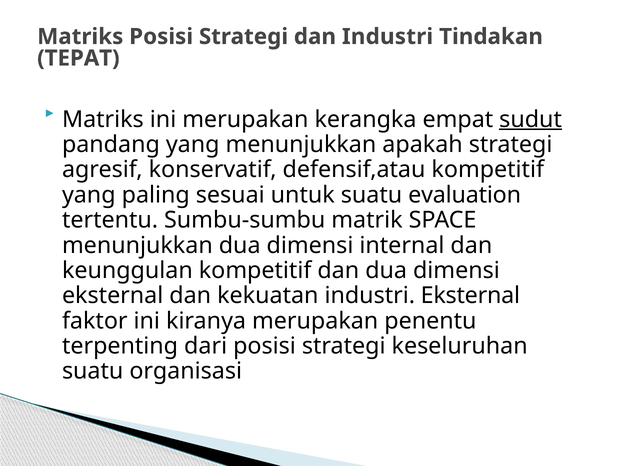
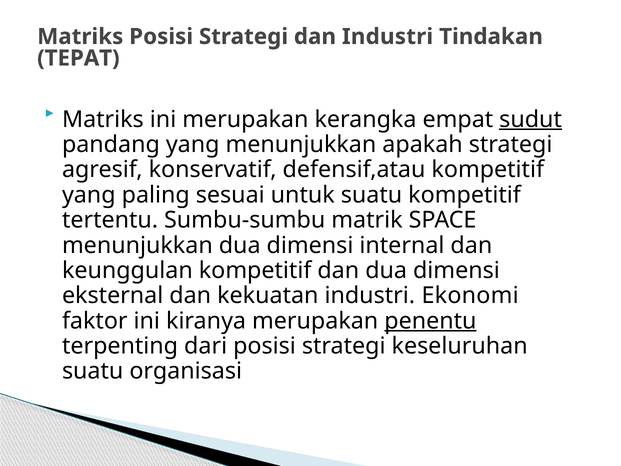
suatu evaluation: evaluation -> kompetitif
industri Eksternal: Eksternal -> Ekonomi
penentu underline: none -> present
